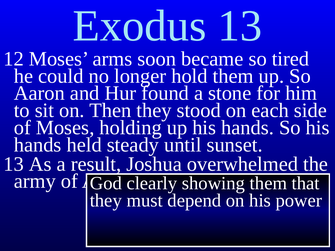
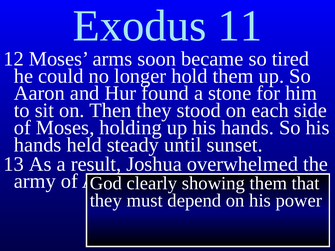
Exodus 13: 13 -> 11
